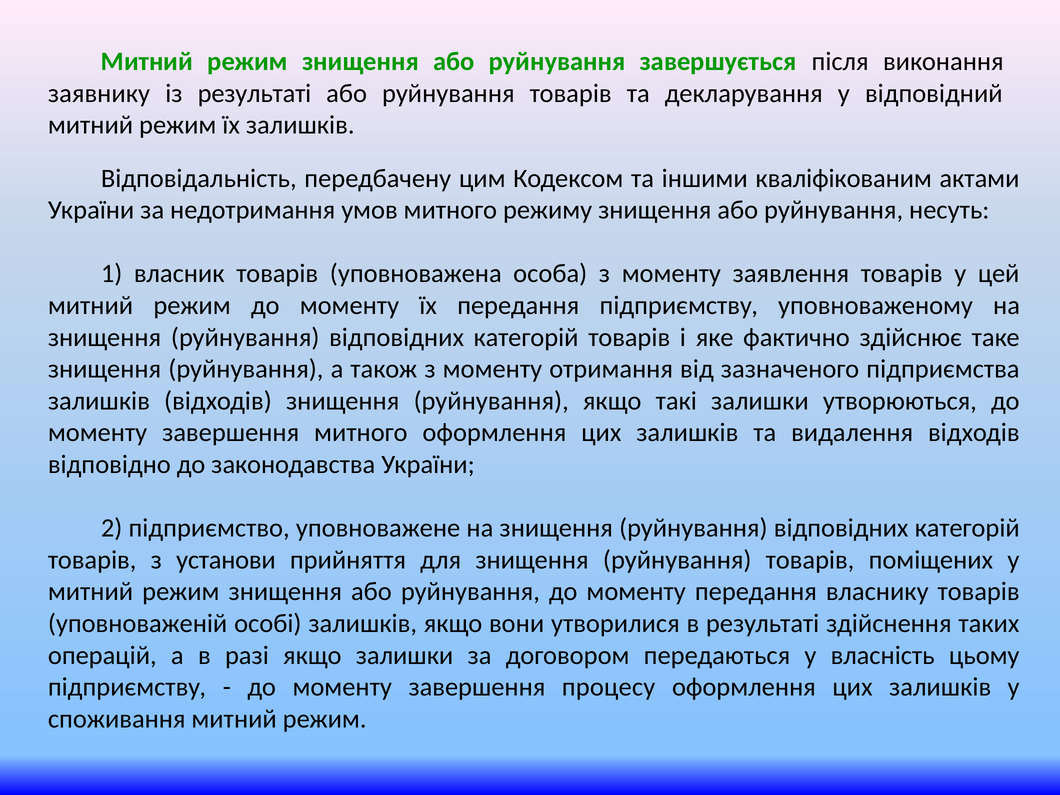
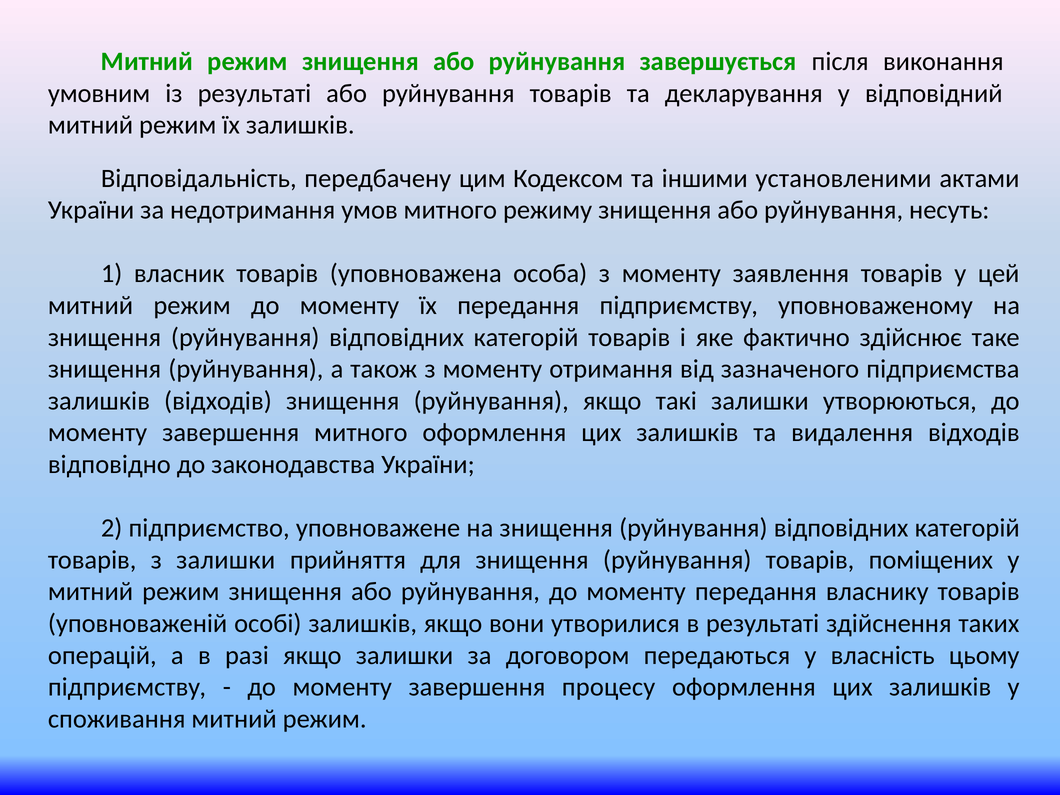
заявнику: заявнику -> умовним
кваліфікованим: кваліфікованим -> установленими
з установи: установи -> залишки
